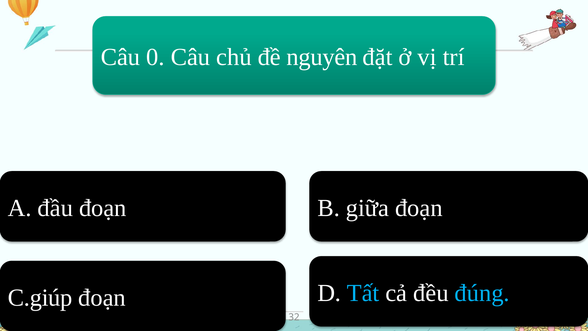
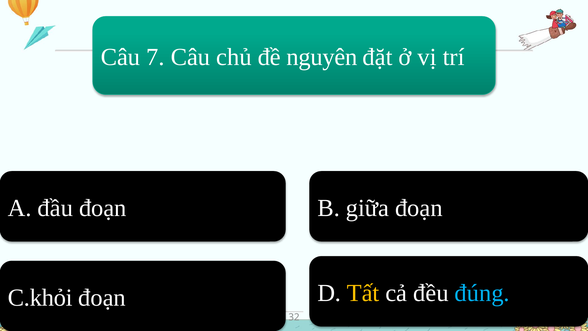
0: 0 -> 7
Tất colour: light blue -> yellow
C.giúp: C.giúp -> C.khỏi
